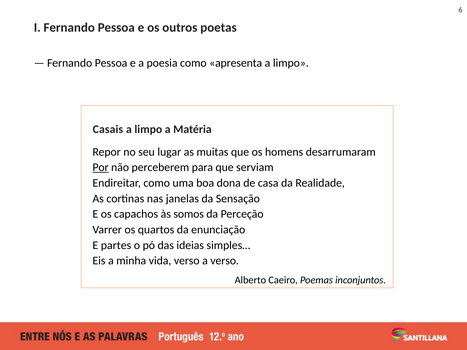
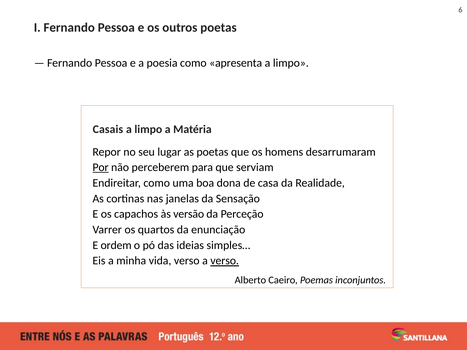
as muitas: muitas -> poetas
somos: somos -> versão
partes: partes -> ordem
verso at (225, 261) underline: none -> present
